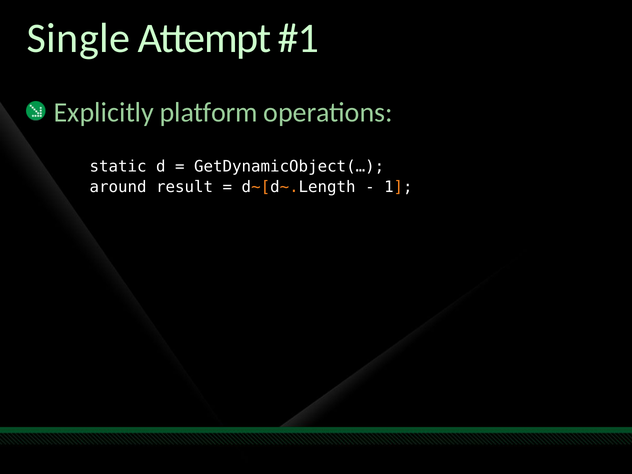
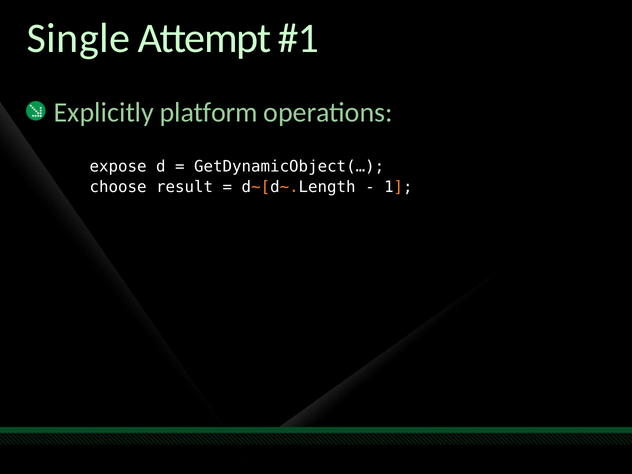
static: static -> expose
around: around -> choose
